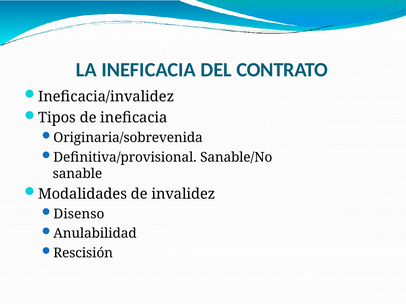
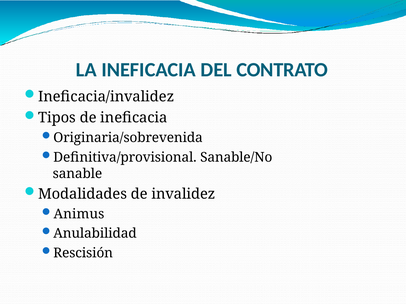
Disenso: Disenso -> Animus
